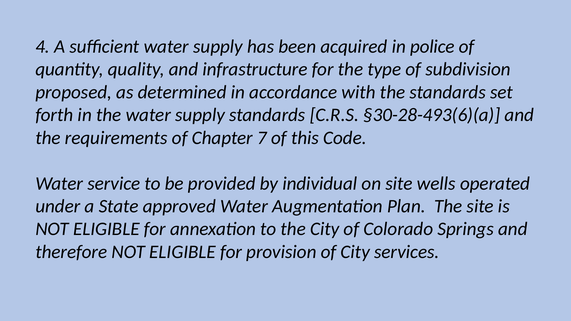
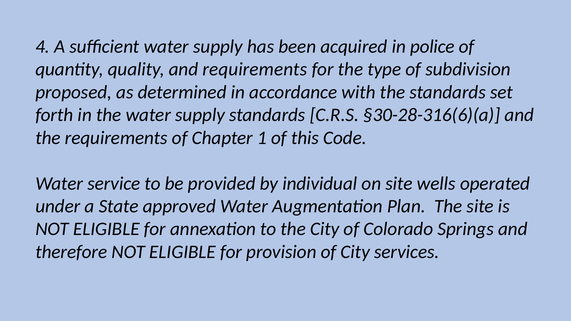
and infrastructure: infrastructure -> requirements
§30-28-493(6)(a: §30-28-493(6)(a -> §30-28-316(6)(a
7: 7 -> 1
